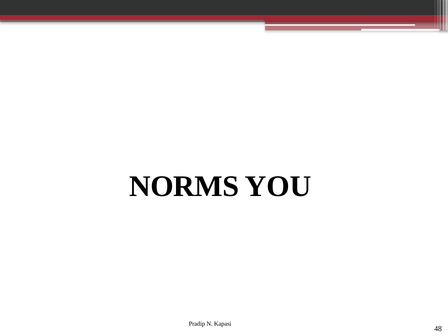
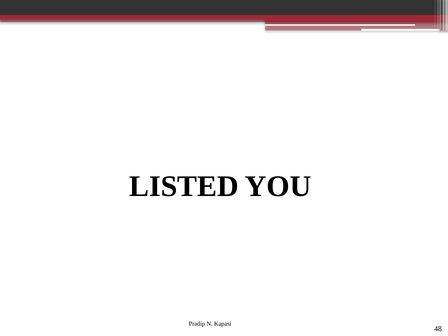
NORMS: NORMS -> LISTED
